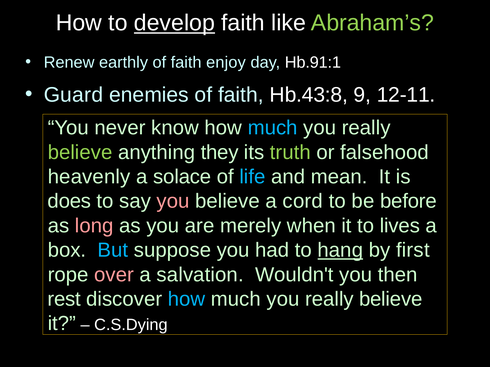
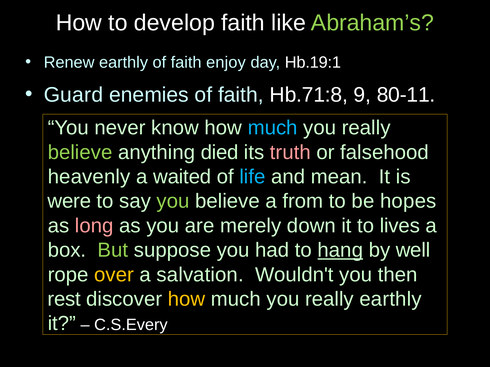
develop underline: present -> none
Hb.91:1: Hb.91:1 -> Hb.19:1
Hb.43:8: Hb.43:8 -> Hb.71:8
12-11: 12-11 -> 80-11
they: they -> died
truth colour: light green -> pink
solace: solace -> waited
does: does -> were
you at (173, 201) colour: pink -> light green
cord: cord -> from
before: before -> hopes
when: when -> down
But colour: light blue -> light green
first: first -> well
over colour: pink -> yellow
how at (187, 299) colour: light blue -> yellow
believe at (391, 299): believe -> earthly
C.S.Dying: C.S.Dying -> C.S.Every
